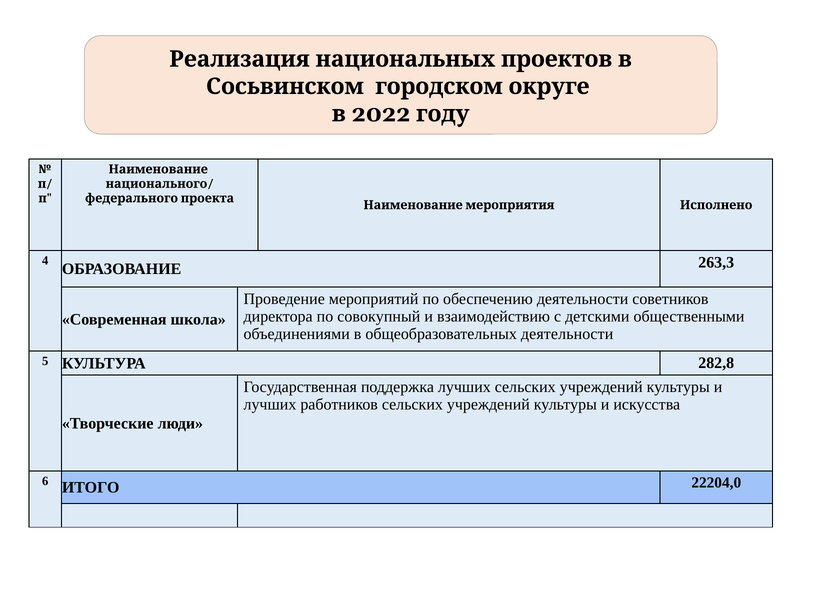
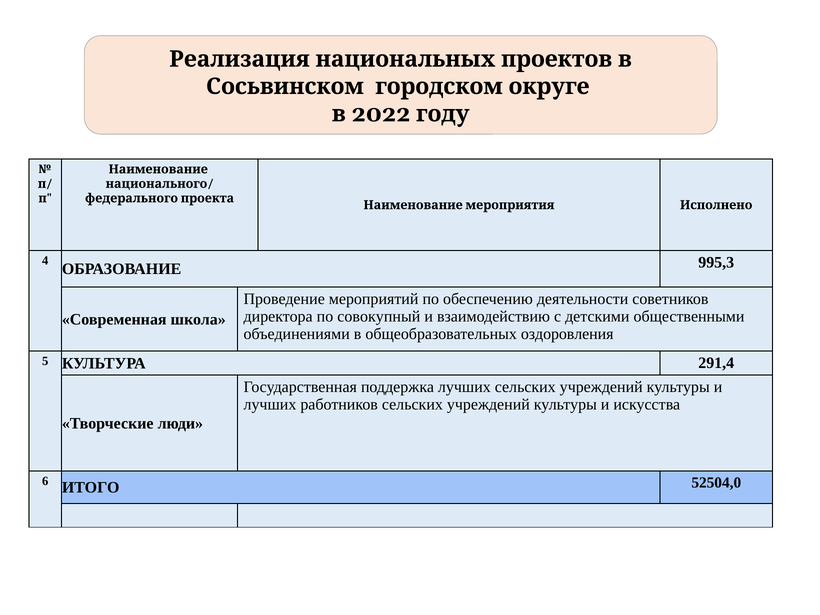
263,3: 263,3 -> 995,3
общеобразовательных деятельности: деятельности -> оздоровления
282,8: 282,8 -> 291,4
22204,0: 22204,0 -> 52504,0
